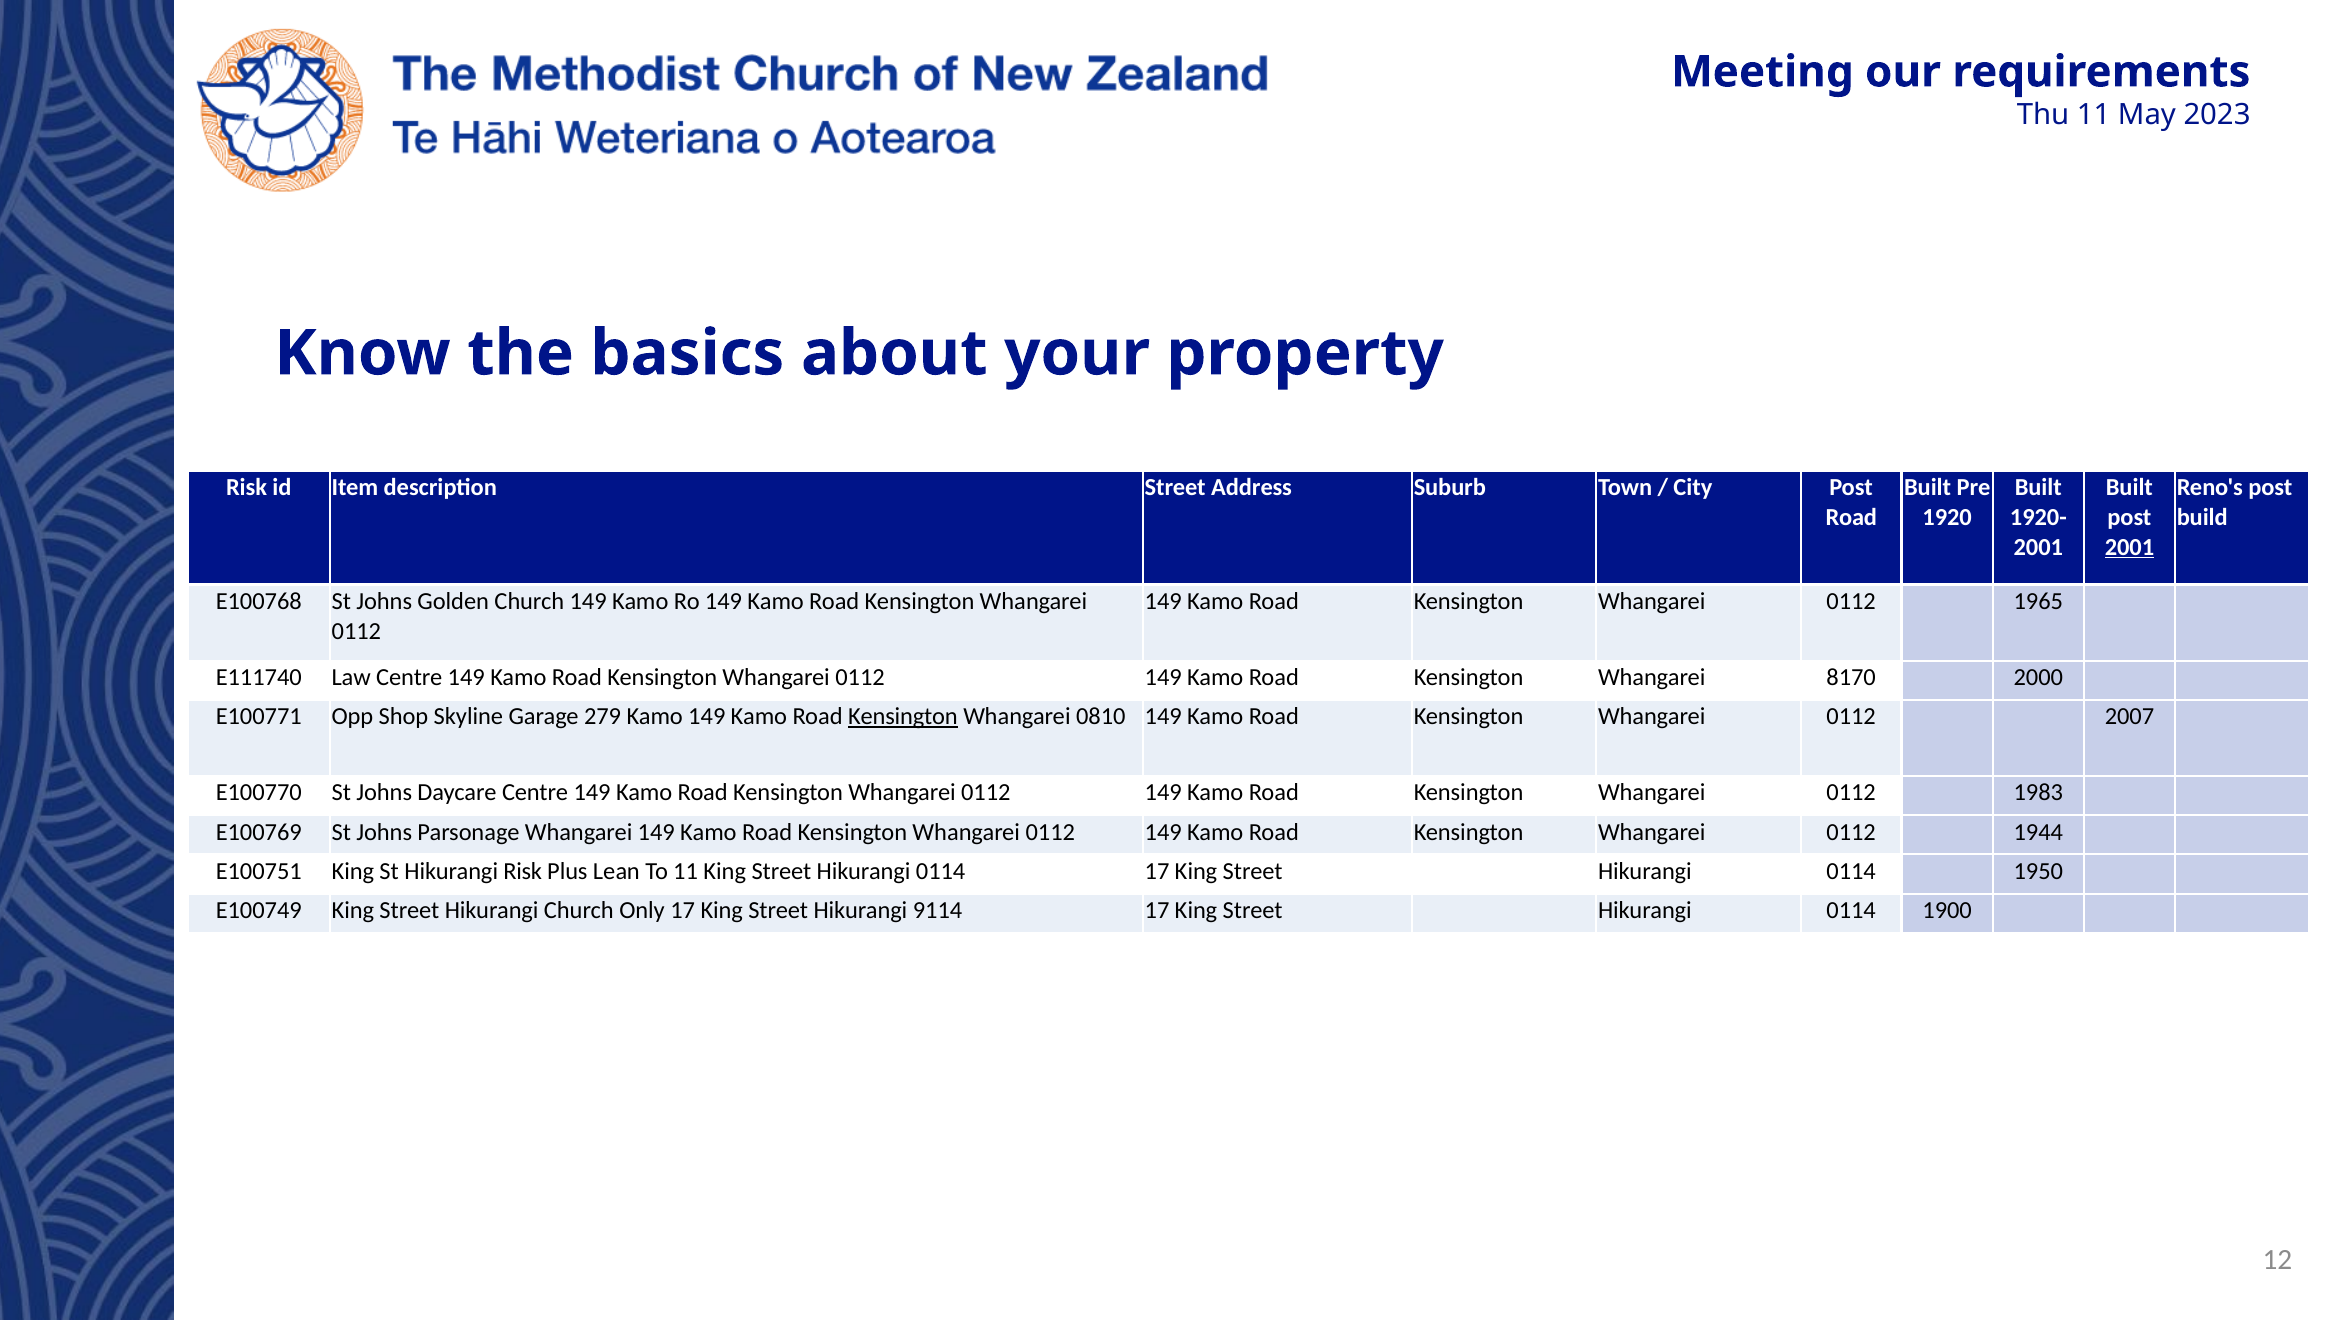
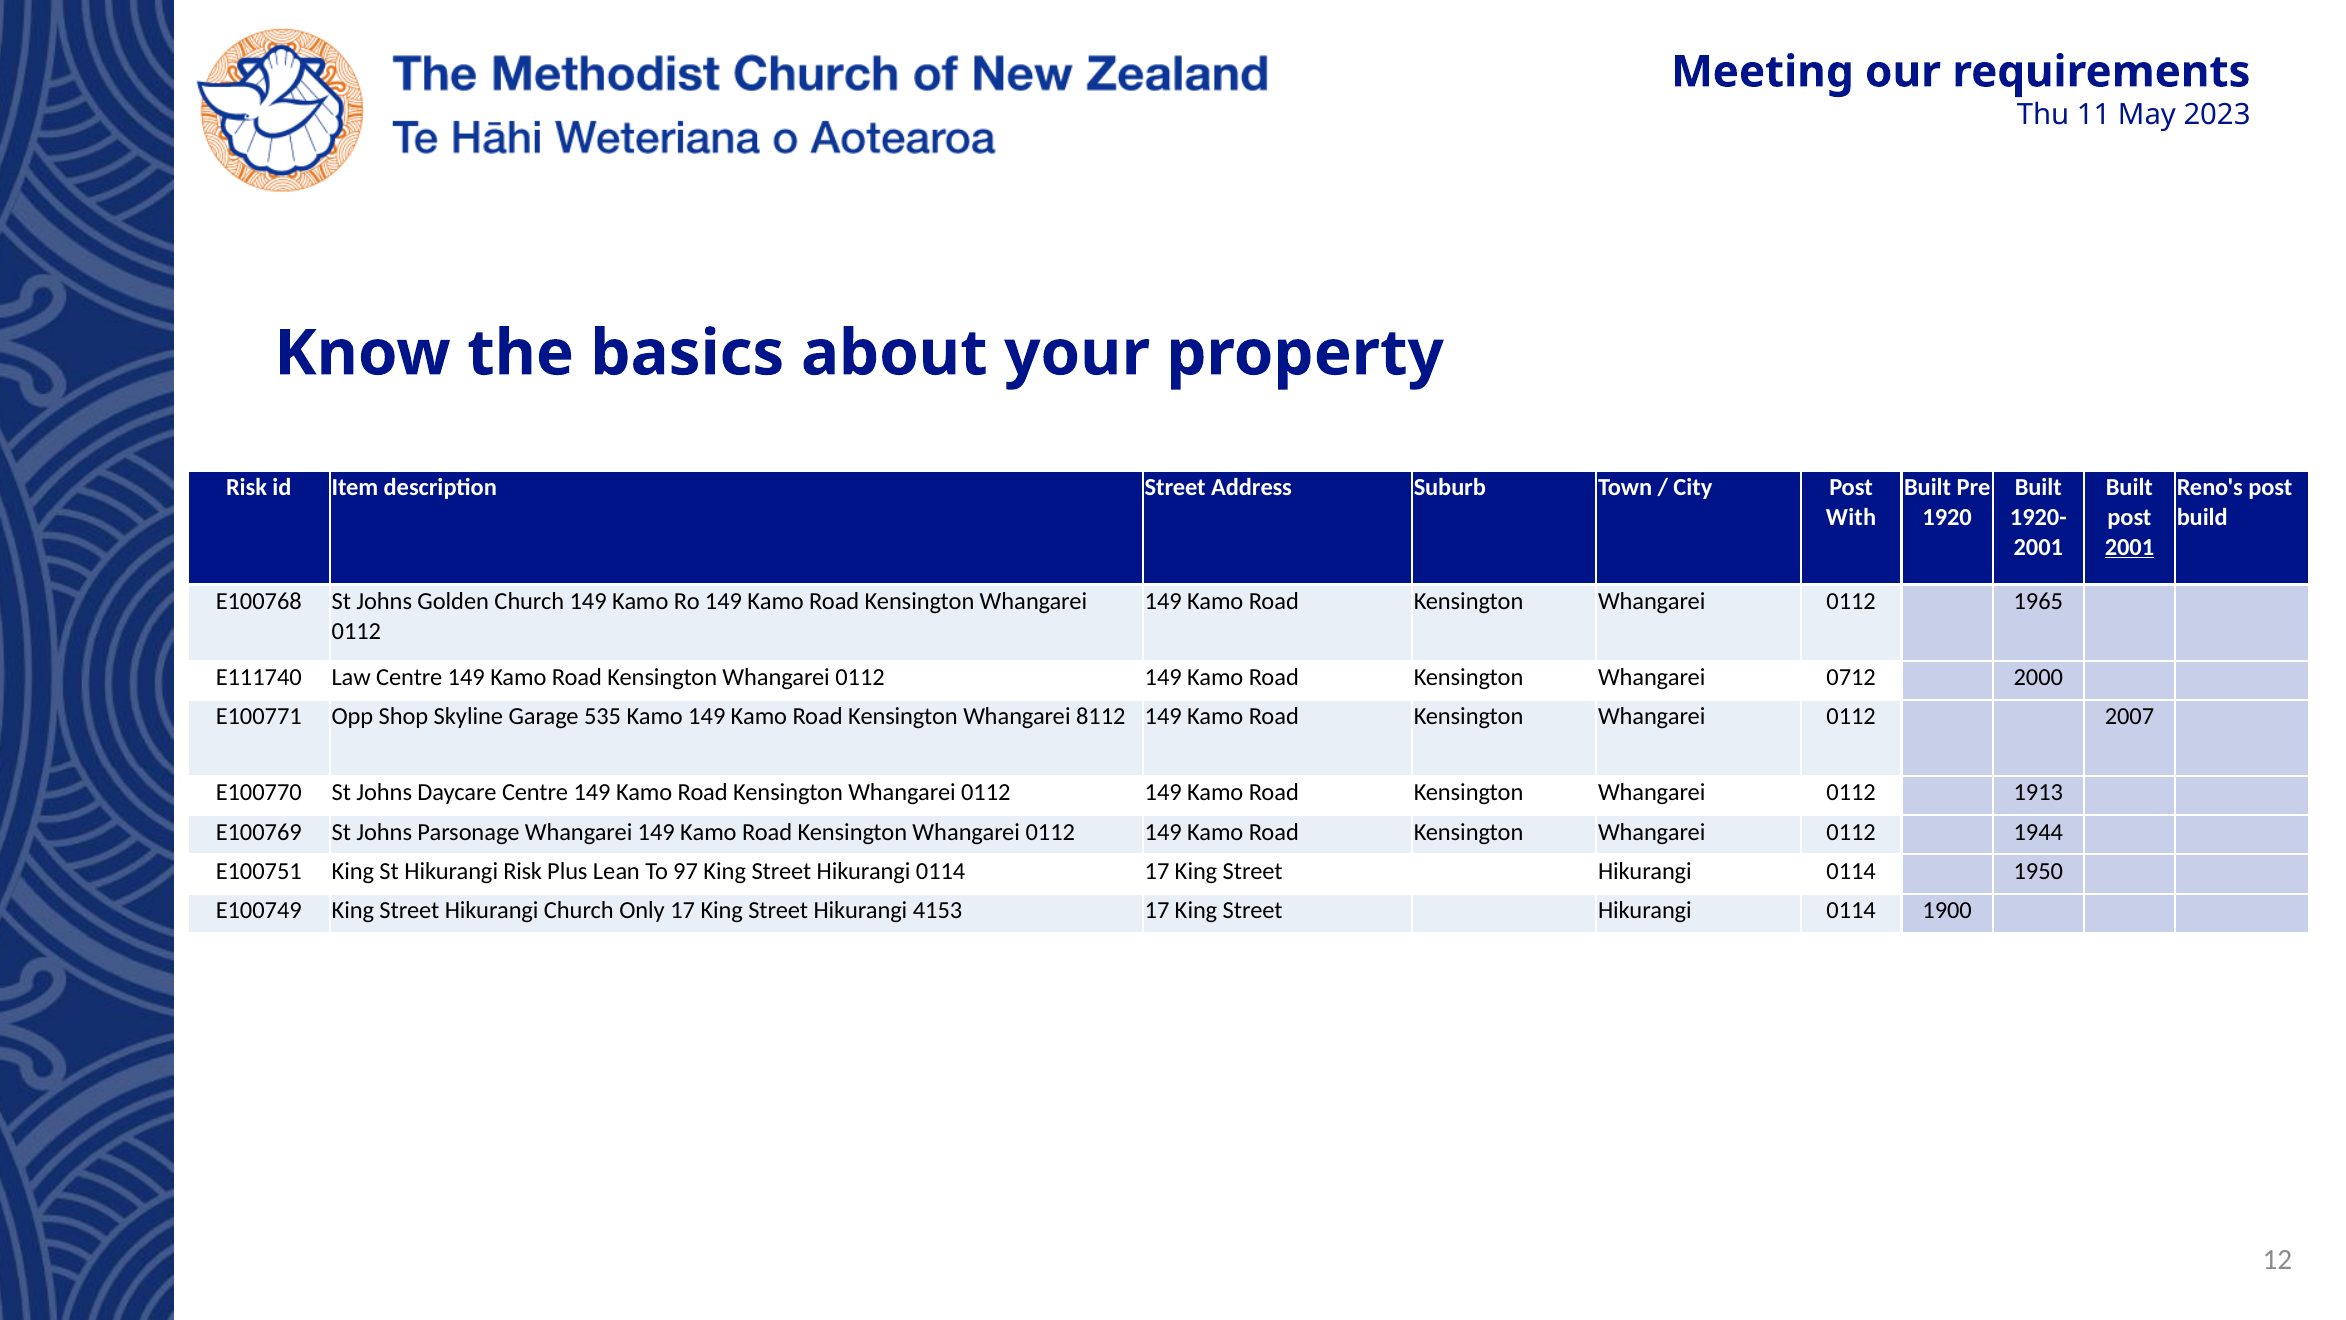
Road at (1851, 517): Road -> With
8170: 8170 -> 0712
279: 279 -> 535
Kensington at (903, 717) underline: present -> none
0810: 0810 -> 8112
1983: 1983 -> 1913
To 11: 11 -> 97
9114: 9114 -> 4153
